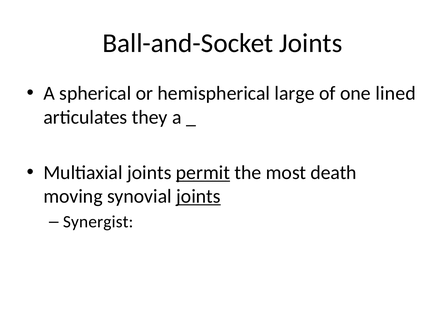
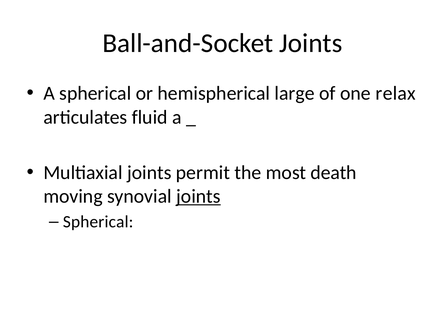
lined: lined -> relax
they: they -> fluid
permit underline: present -> none
Synergist at (98, 222): Synergist -> Spherical
